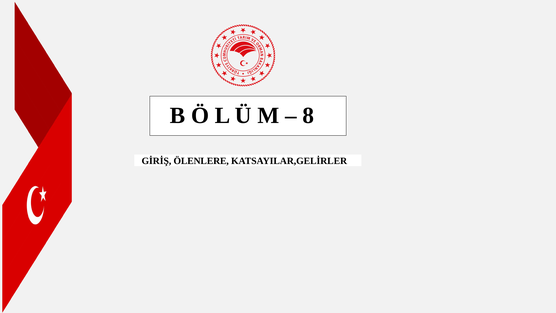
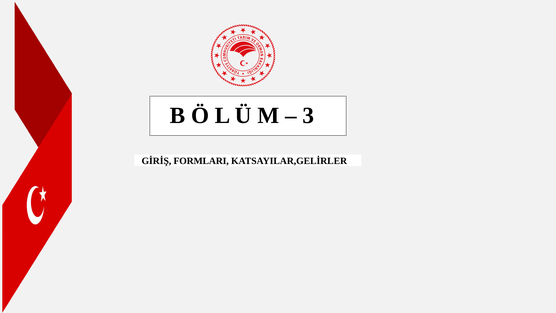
8: 8 -> 3
ÖLENLERE: ÖLENLERE -> FORMLARI
